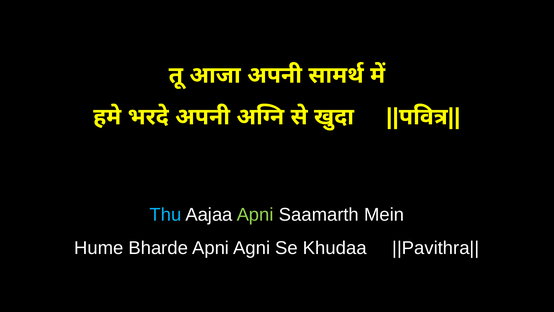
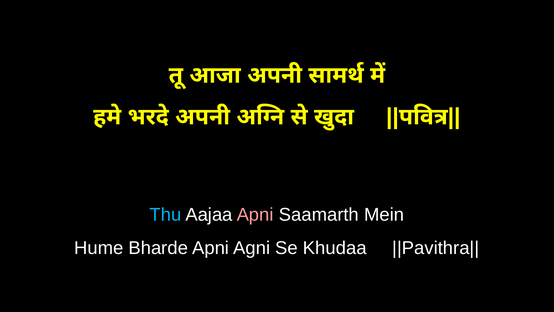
Apni at (255, 215) colour: light green -> pink
